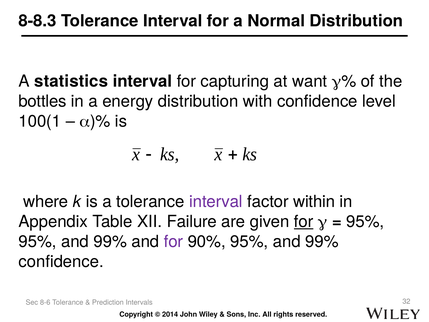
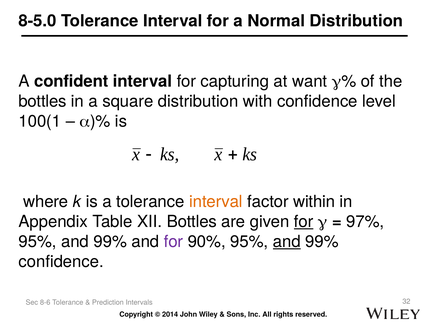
8-8.3: 8-8.3 -> 8-5.0
statistics: statistics -> confident
energy: energy -> square
interval at (216, 201) colour: purple -> orange
XII Failure: Failure -> Bottles
95% at (365, 221): 95% -> 97%
and at (287, 241) underline: none -> present
